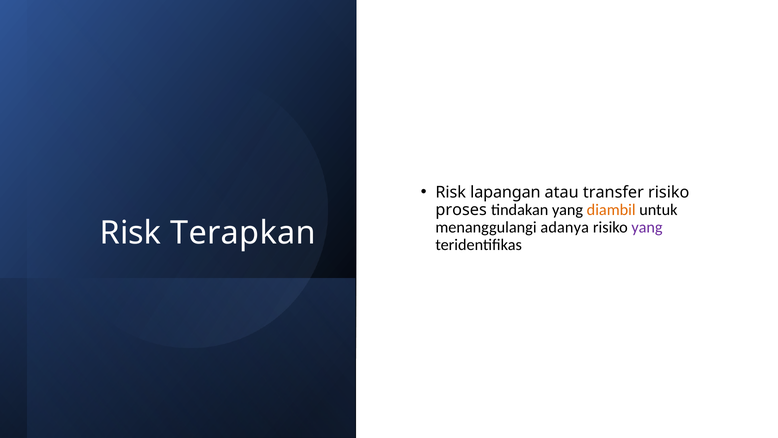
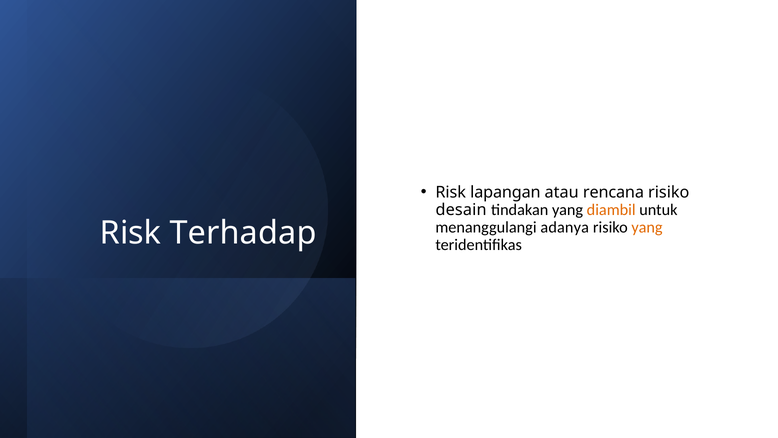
transfer: transfer -> rencana
proses: proses -> desain
yang at (647, 227) colour: purple -> orange
Terapkan: Terapkan -> Terhadap
